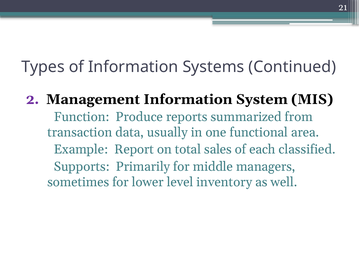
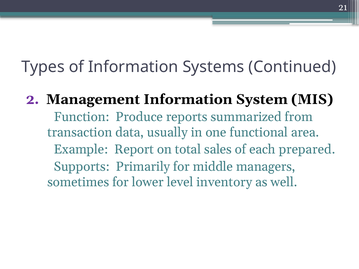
classified: classified -> prepared
